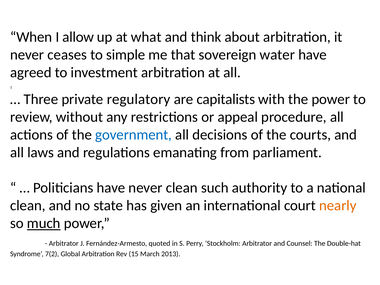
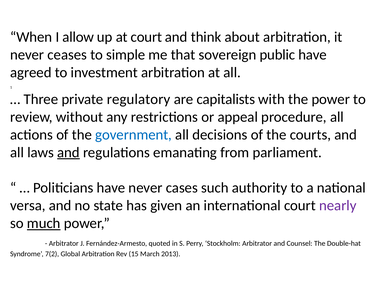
at what: what -> court
water: water -> public
and at (68, 152) underline: none -> present
never clean: clean -> cases
clean at (28, 206): clean -> versa
nearly colour: orange -> purple
